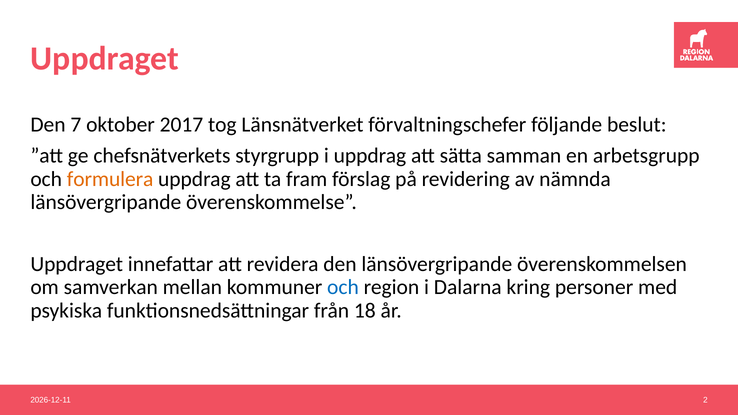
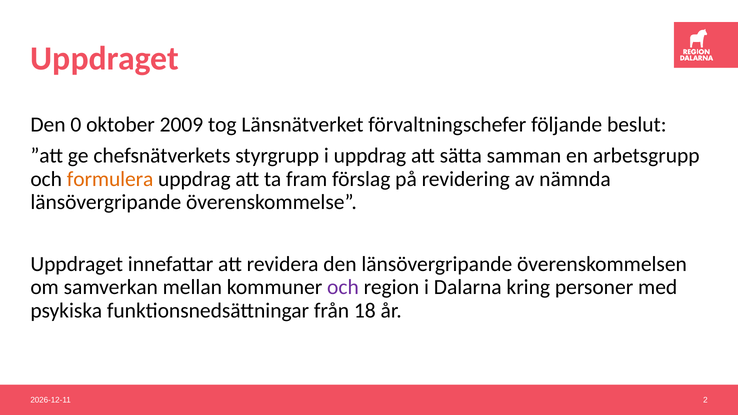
7: 7 -> 0
2017: 2017 -> 2009
och at (343, 287) colour: blue -> purple
